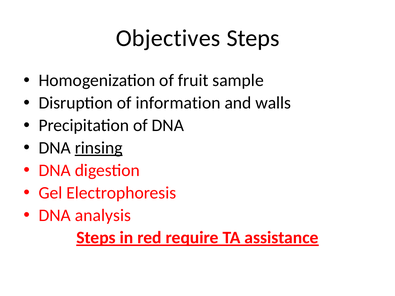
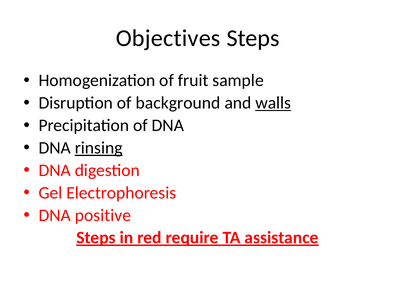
information: information -> background
walls underline: none -> present
analysis: analysis -> positive
